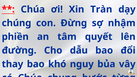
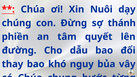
Tràn: Tràn -> Nuôi
nhậm: nhậm -> thánh
